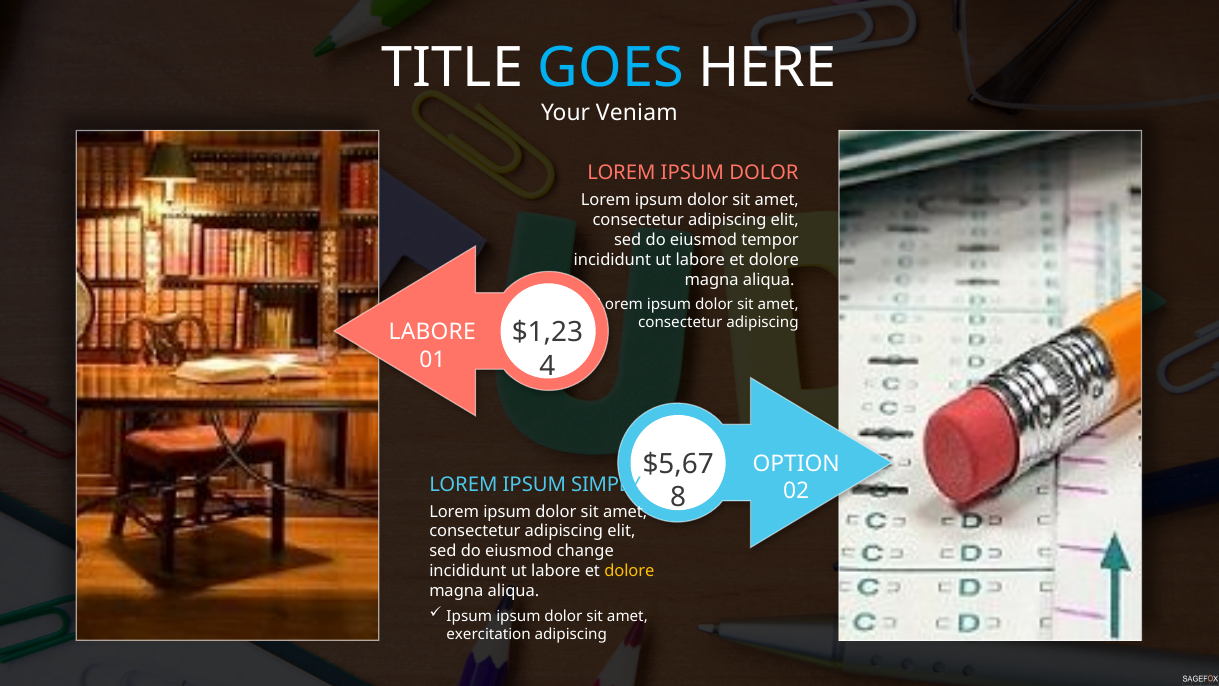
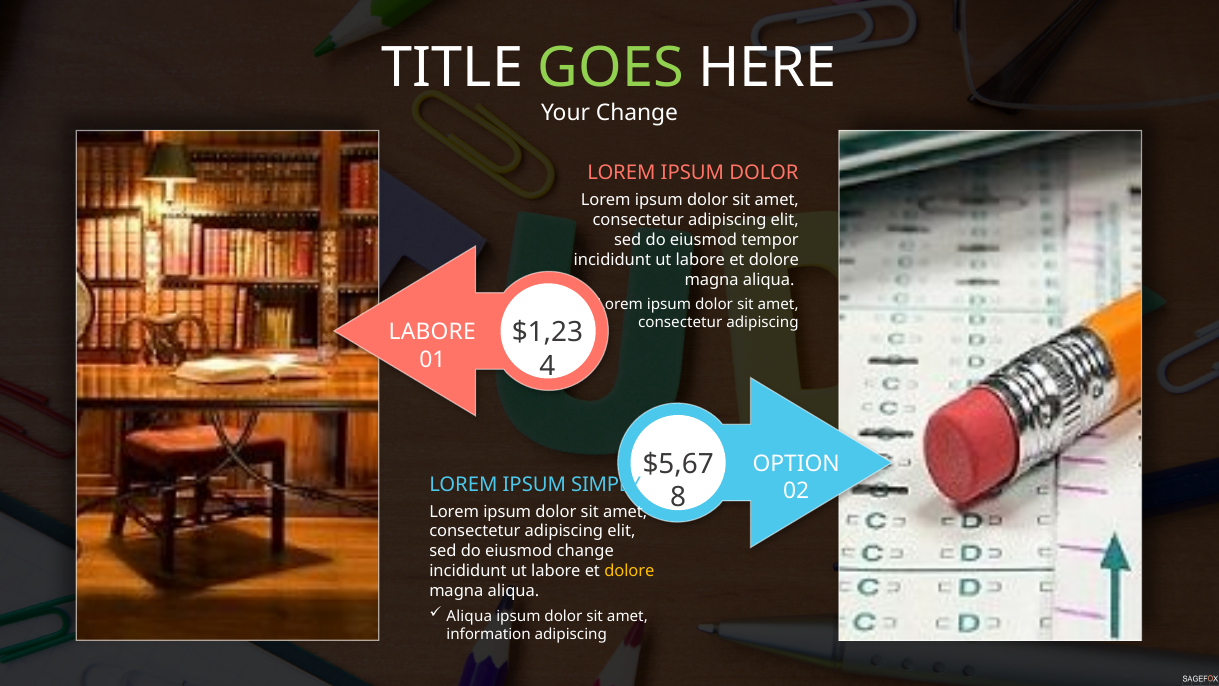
GOES colour: light blue -> light green
Your Veniam: Veniam -> Change
Ipsum at (469, 616): Ipsum -> Aliqua
exercitation: exercitation -> information
